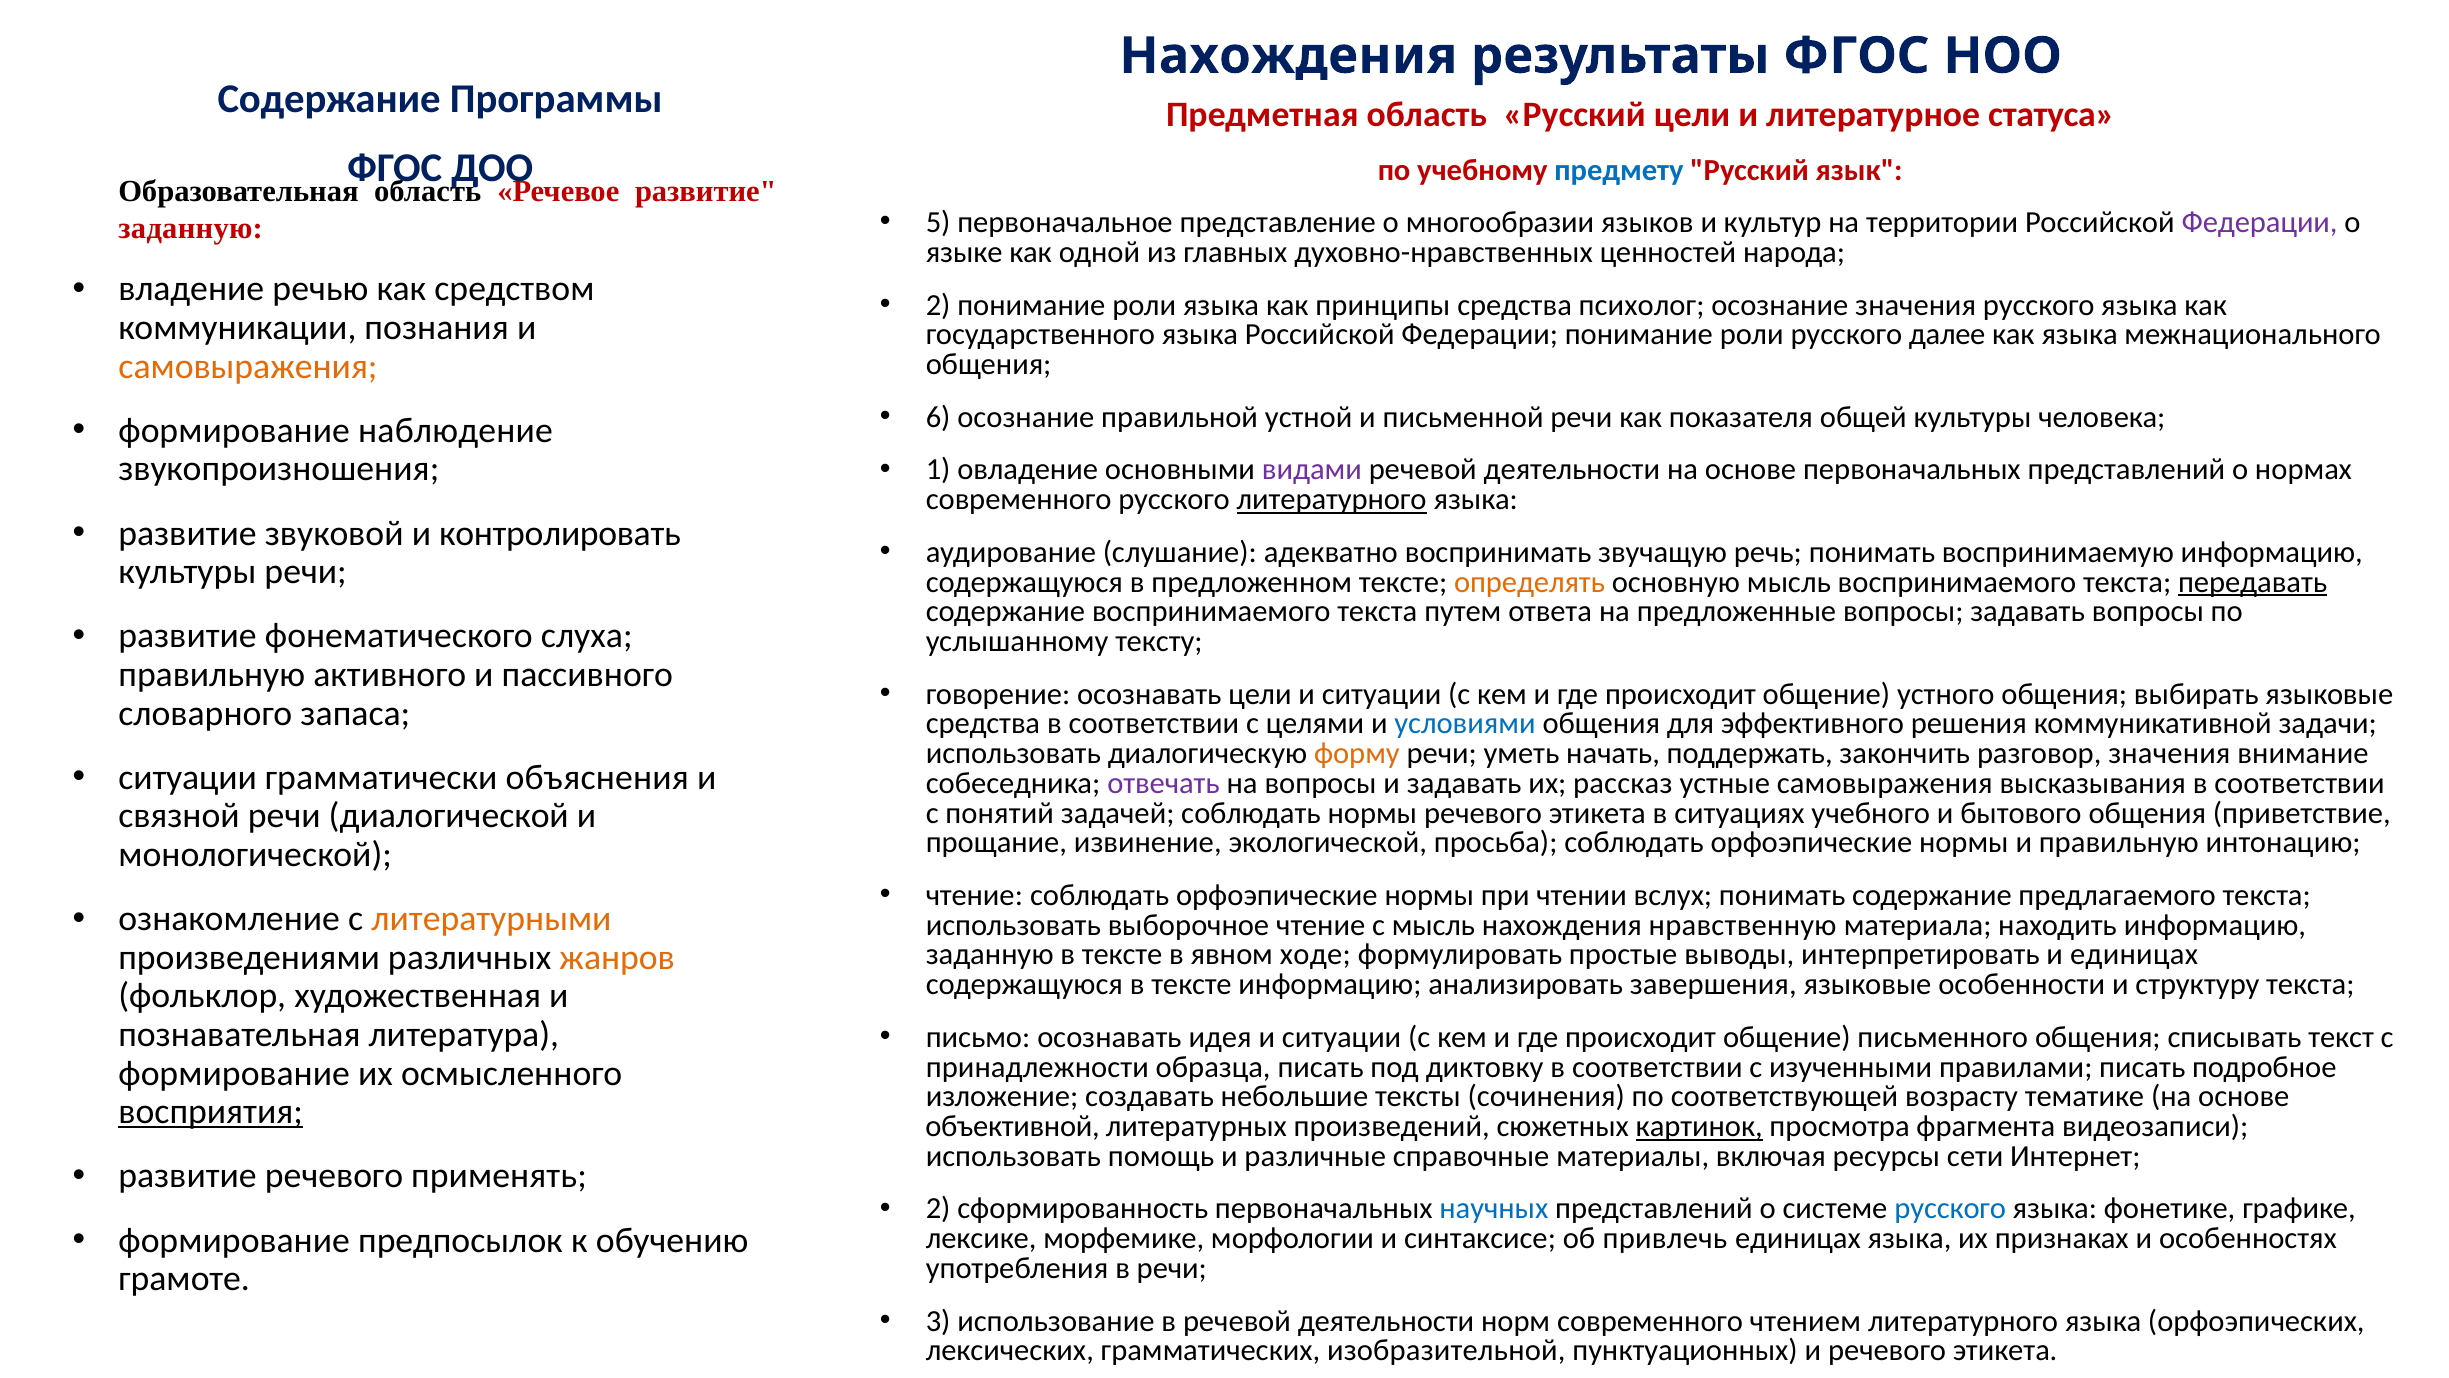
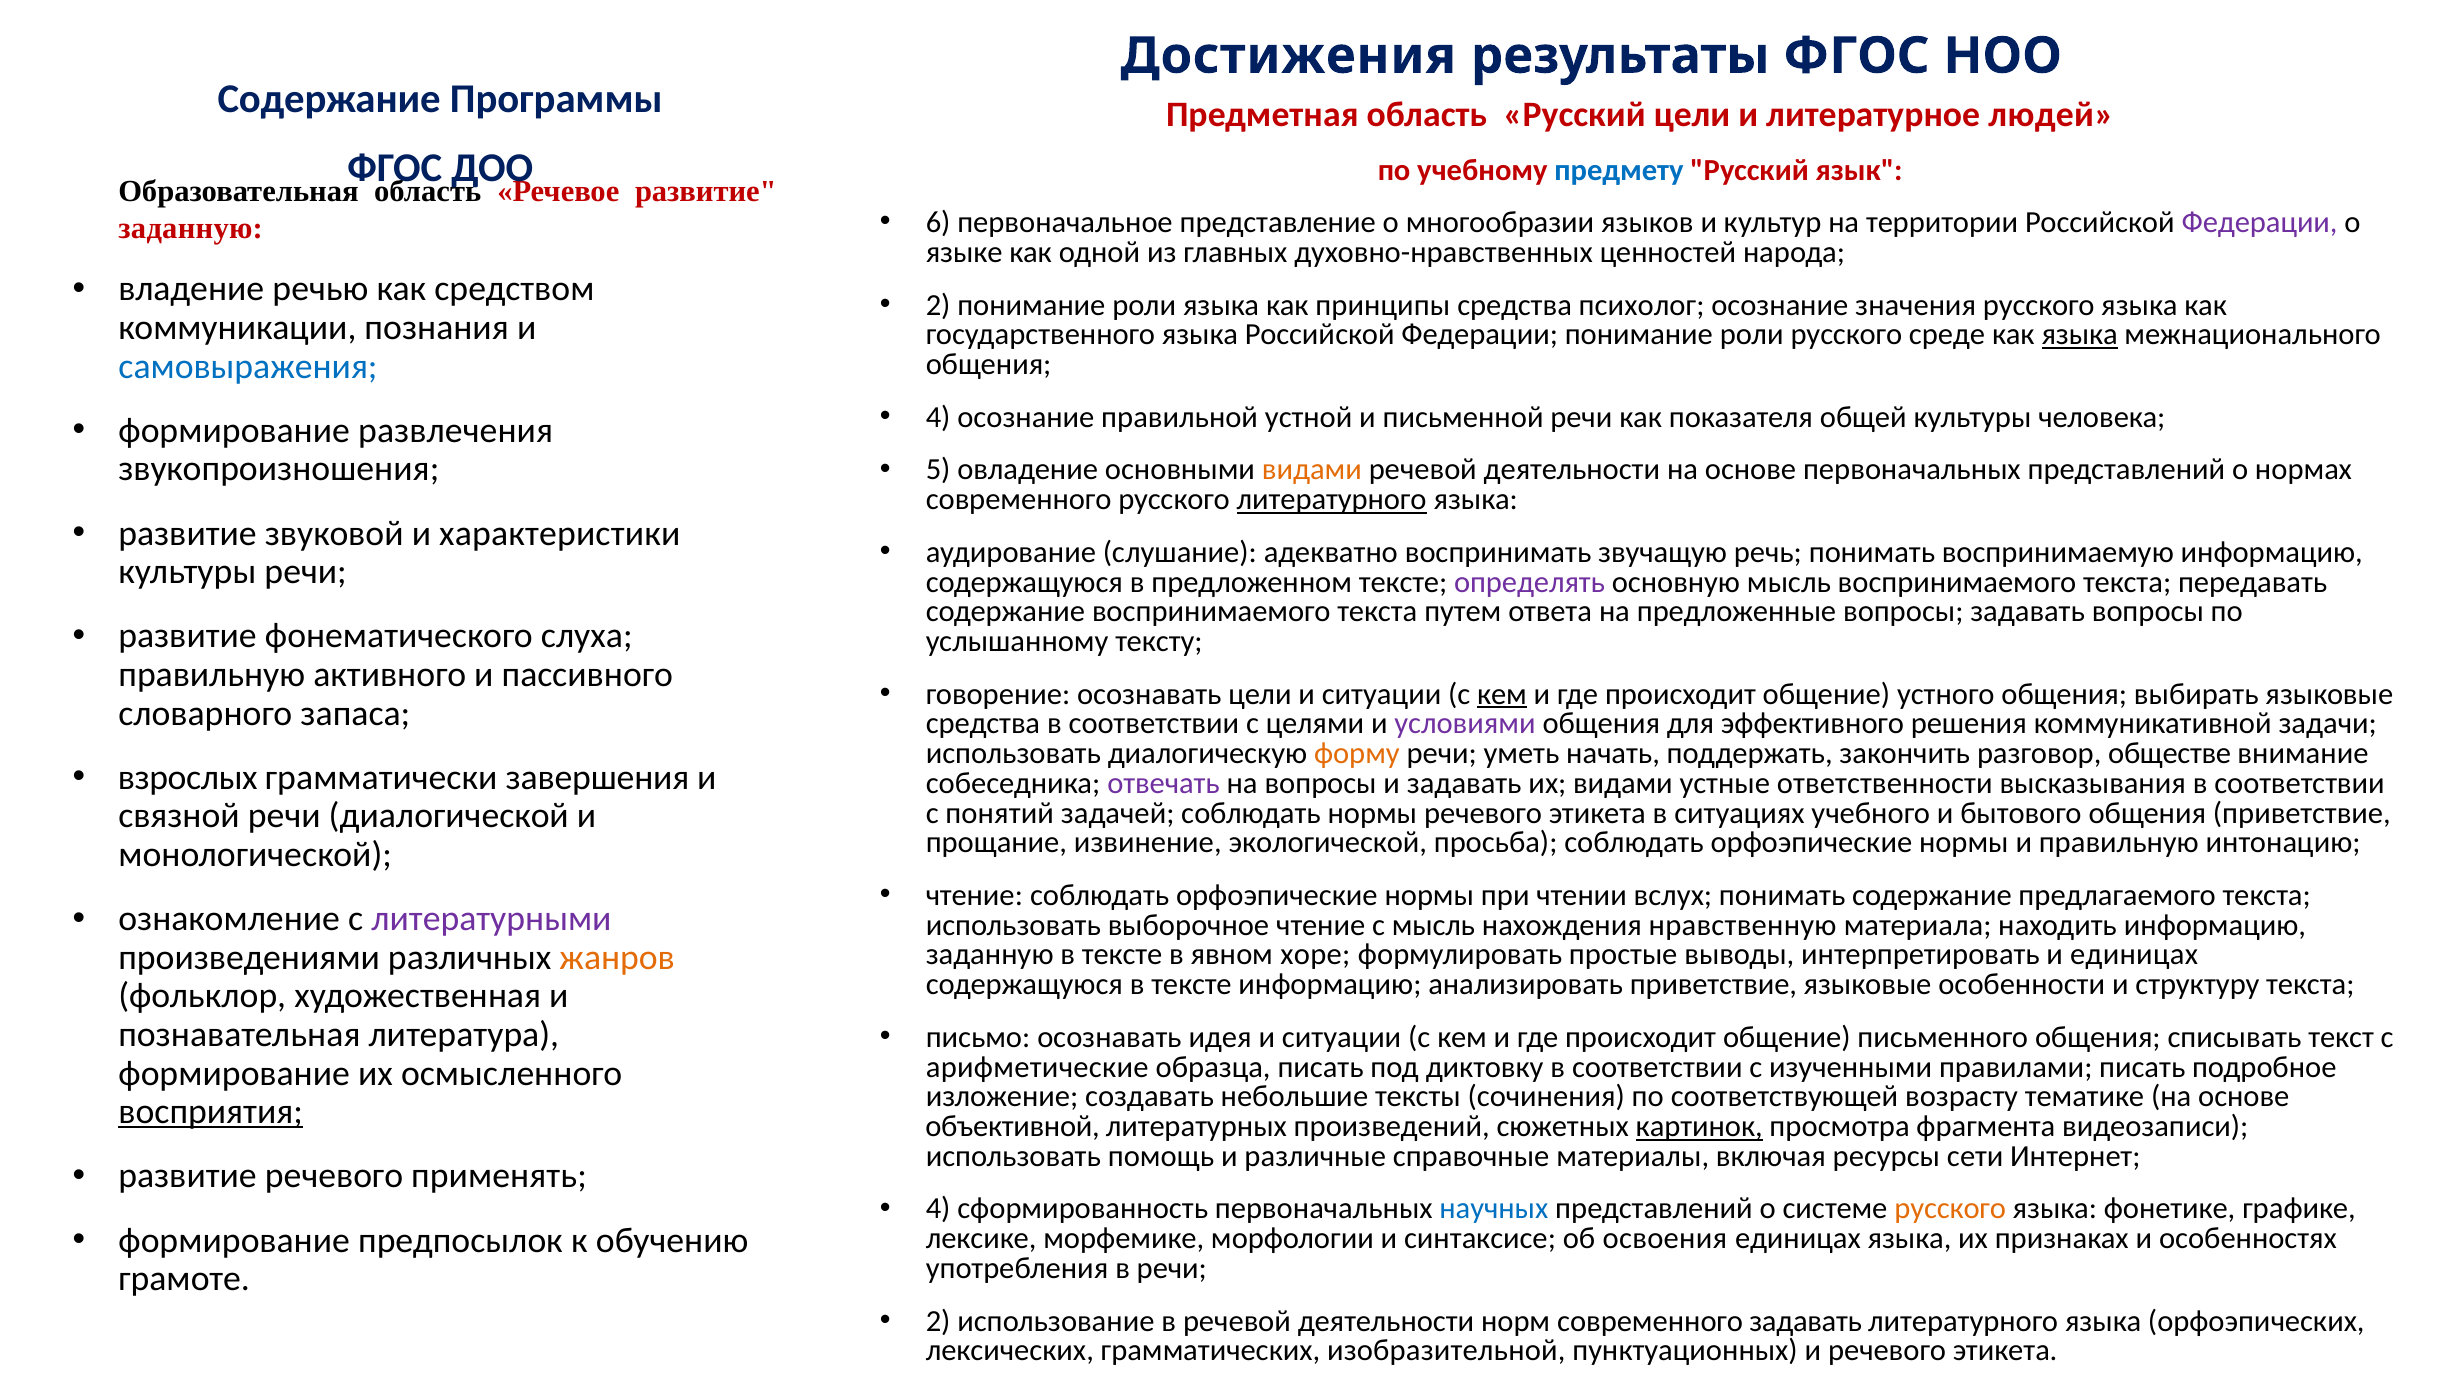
Нахождения at (1288, 56): Нахождения -> Достижения
статуса: статуса -> людей
5: 5 -> 6
далее: далее -> среде
языка at (2080, 335) underline: none -> present
самовыражения at (248, 366) colour: orange -> blue
6 at (938, 417): 6 -> 4
наблюдение: наблюдение -> развлечения
1: 1 -> 5
видами at (1312, 470) colour: purple -> orange
контролировать: контролировать -> характеристики
определять colour: orange -> purple
передавать underline: present -> none
кем at (1502, 694) underline: none -> present
условиями colour: blue -> purple
разговор значения: значения -> обществе
ситуации at (188, 777): ситуации -> взрослых
объяснения: объяснения -> завершения
их рассказ: рассказ -> видами
устные самовыражения: самовыражения -> ответственности
литературными colour: orange -> purple
ходе: ходе -> хоре
анализировать завершения: завершения -> приветствие
принадлежности: принадлежности -> арифметические
2 at (938, 1208): 2 -> 4
русского at (1950, 1208) colour: blue -> orange
привлечь: привлечь -> освоения
3 at (938, 1321): 3 -> 2
современного чтением: чтением -> задавать
